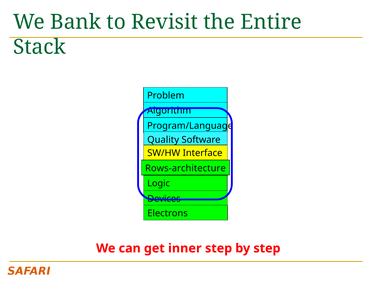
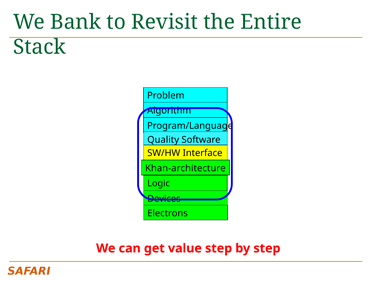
Rows-architecture: Rows-architecture -> Khan-architecture
inner: inner -> value
